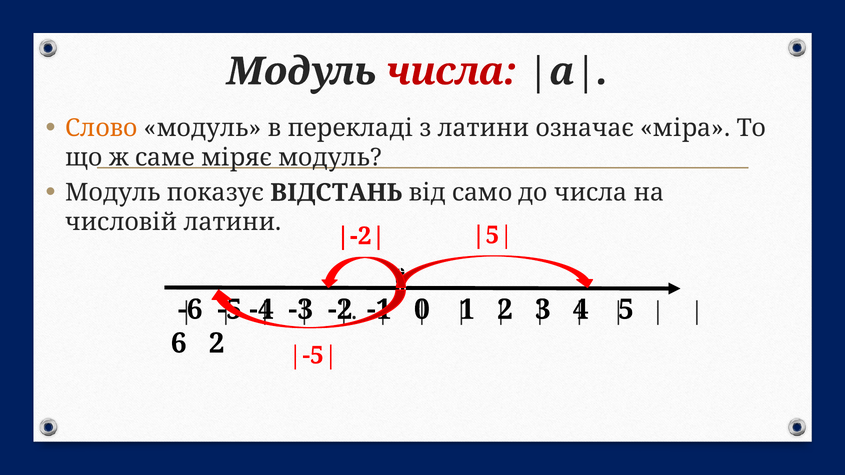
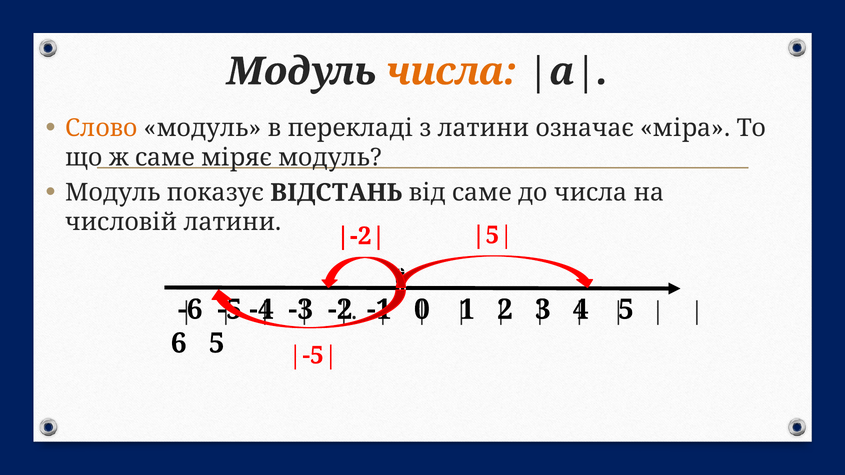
числа at (452, 72) colour: red -> orange
від само: само -> саме
6 2: 2 -> 5
